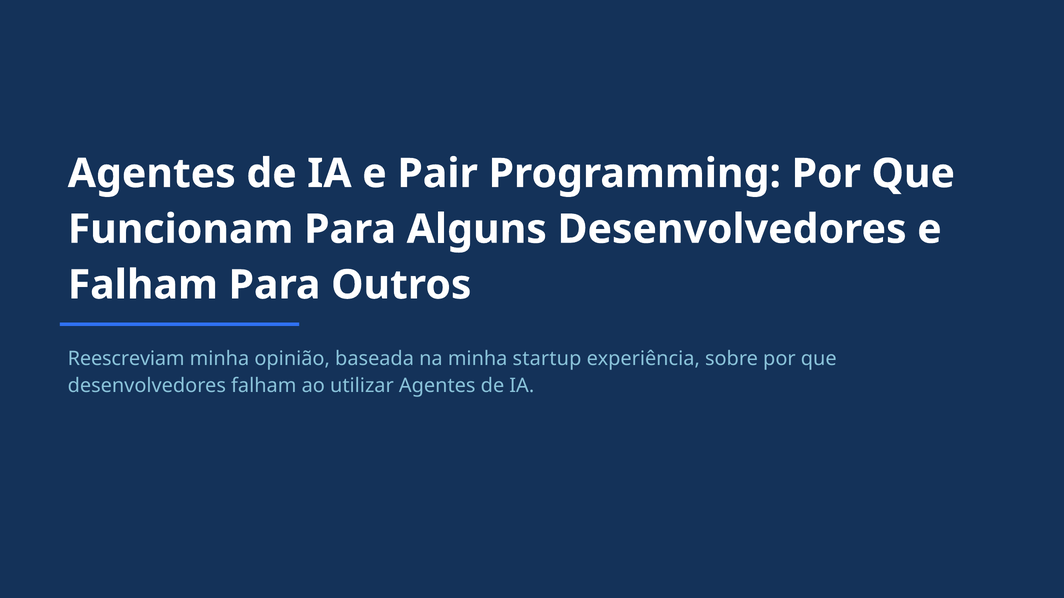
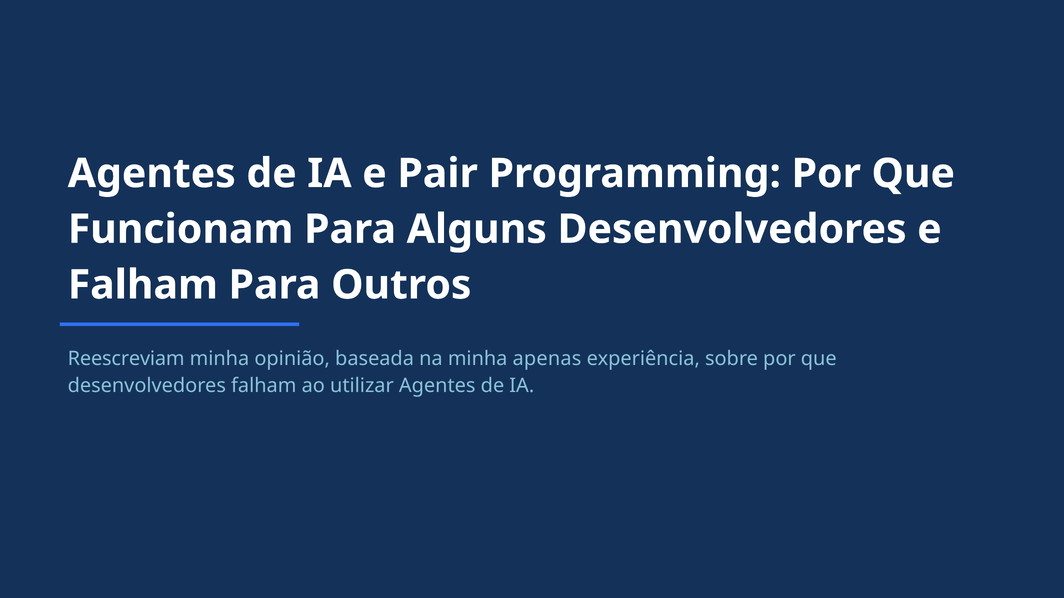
startup: startup -> apenas
